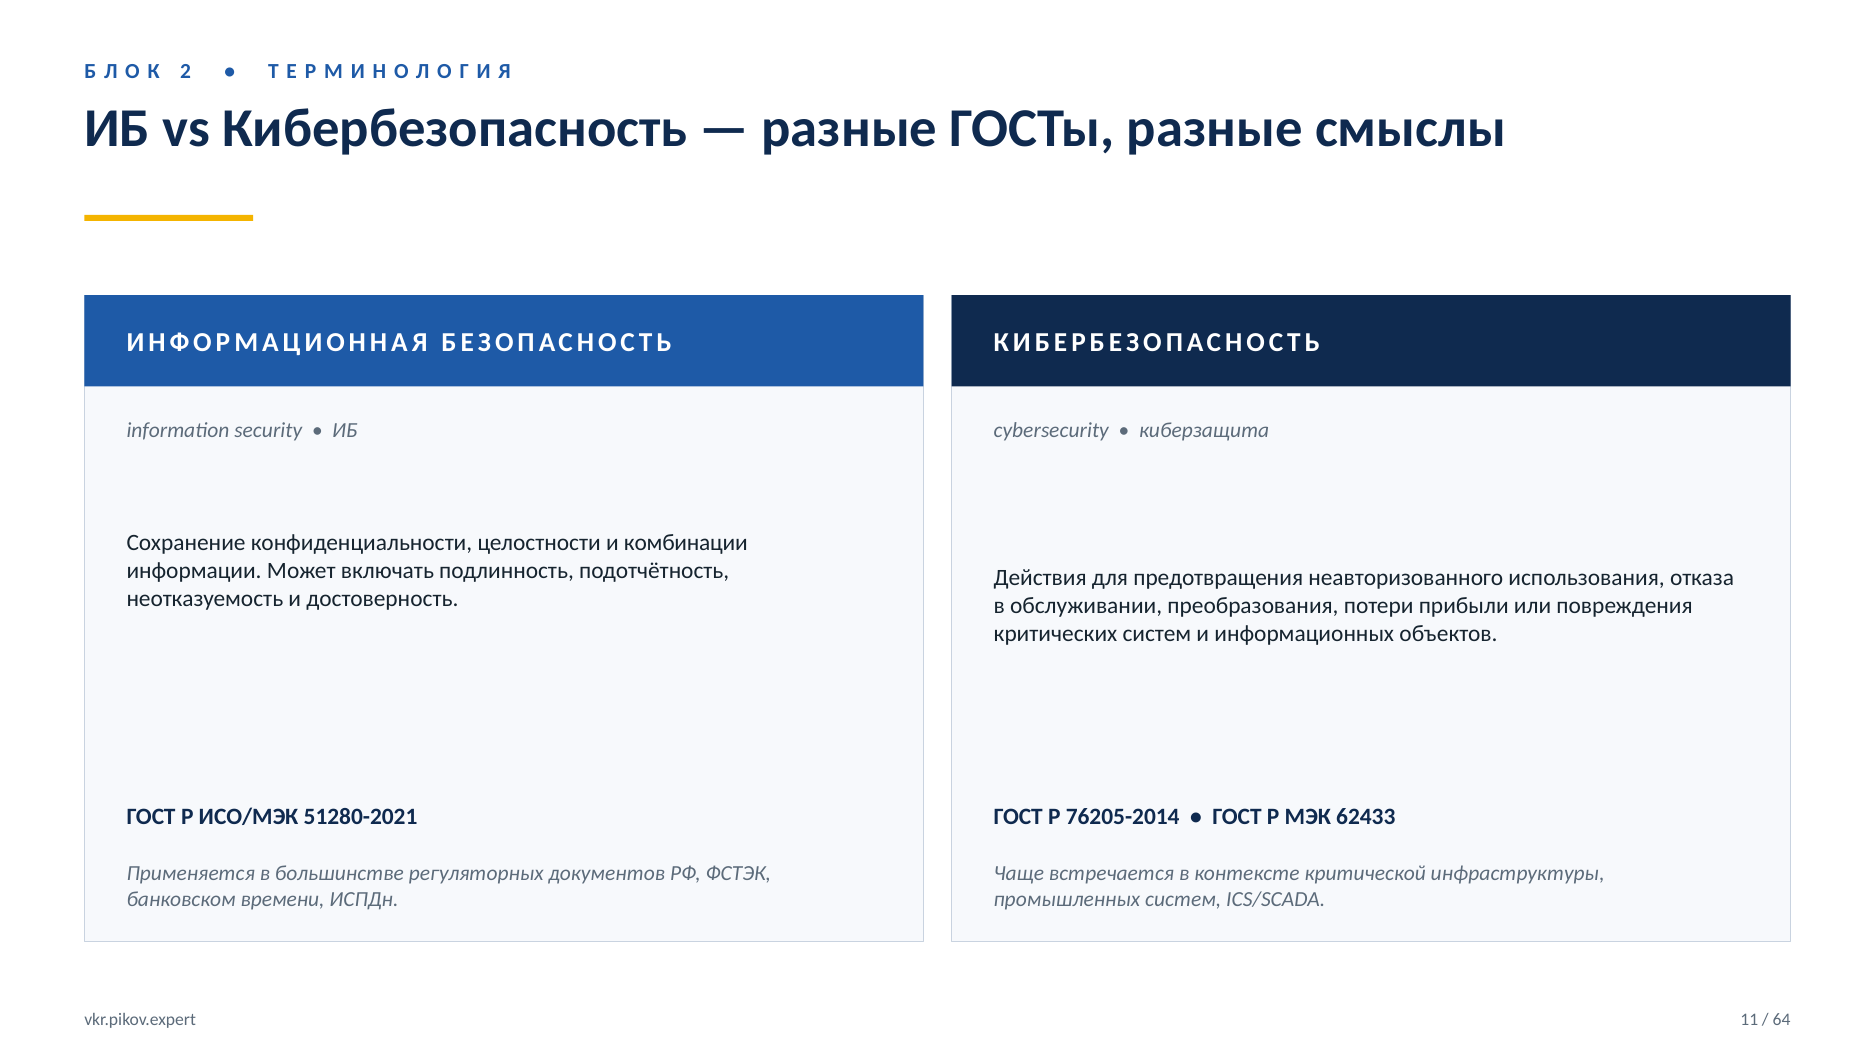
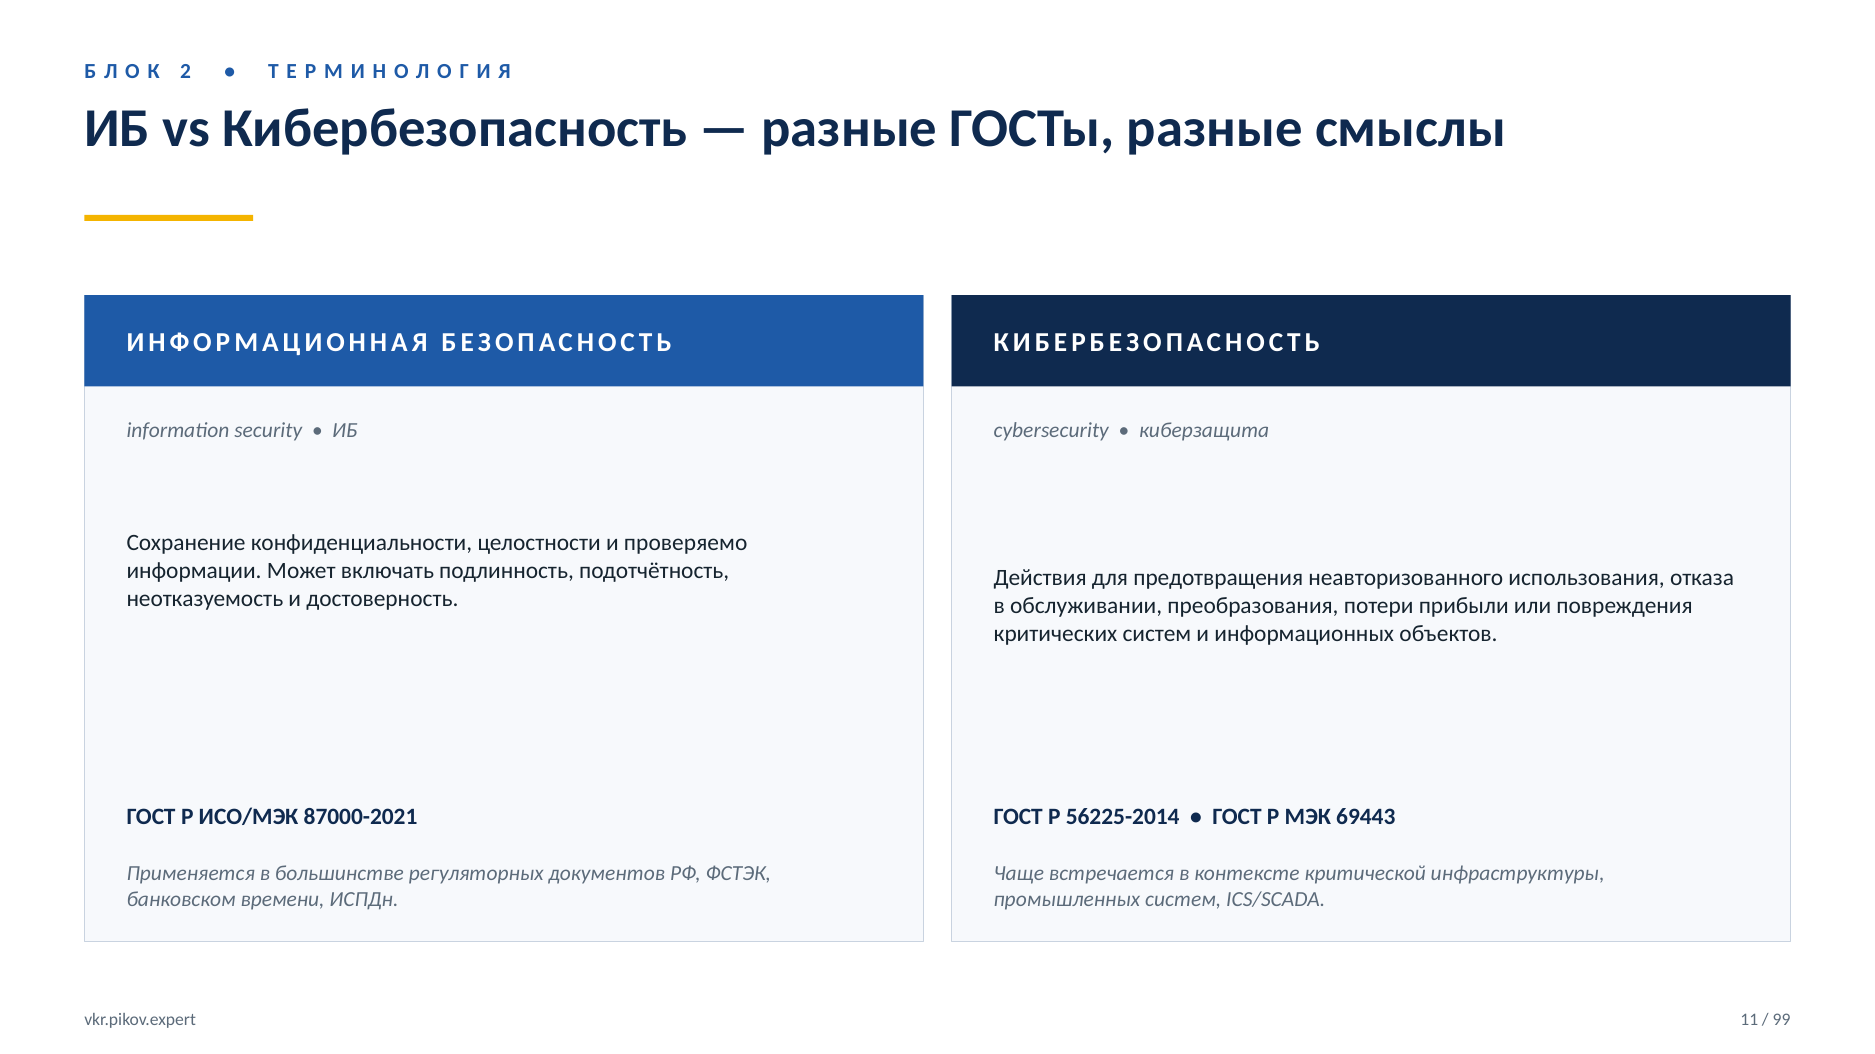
комбинации: комбинации -> проверяемо
51280-2021: 51280-2021 -> 87000-2021
76205-2014: 76205-2014 -> 56225-2014
62433: 62433 -> 69443
64: 64 -> 99
